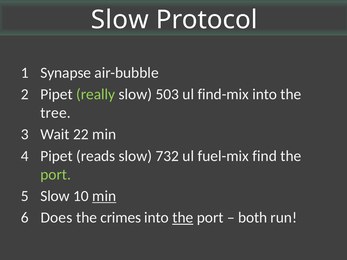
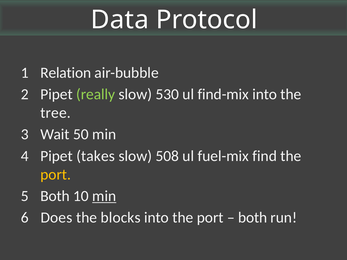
Slow at (120, 20): Slow -> Data
Synapse: Synapse -> Relation
503: 503 -> 530
22: 22 -> 50
reads: reads -> takes
732: 732 -> 508
port at (56, 175) colour: light green -> yellow
Slow at (55, 196): Slow -> Both
crimes: crimes -> blocks
the at (183, 218) underline: present -> none
